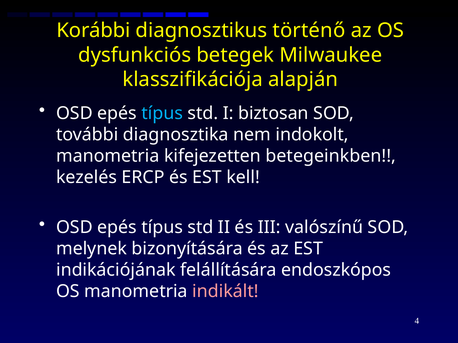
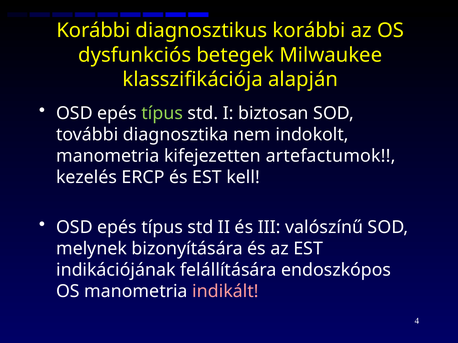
diagnosztikus történő: történő -> korábbi
típus at (162, 113) colour: light blue -> light green
betegeinkben: betegeinkben -> artefactumok
